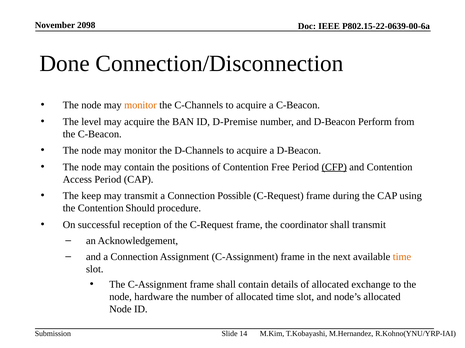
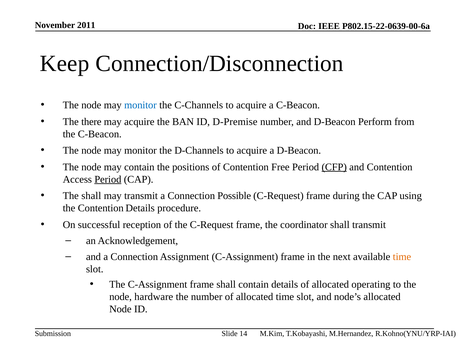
2098: 2098 -> 2011
Done: Done -> Keep
monitor at (140, 105) colour: orange -> blue
level: level -> there
Period at (108, 180) underline: none -> present
The keep: keep -> shall
Contention Should: Should -> Details
exchange: exchange -> operating
